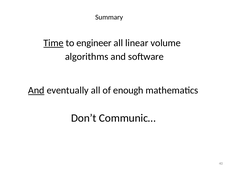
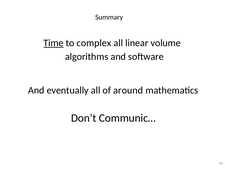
engineer: engineer -> complex
And at (36, 90) underline: present -> none
enough: enough -> around
